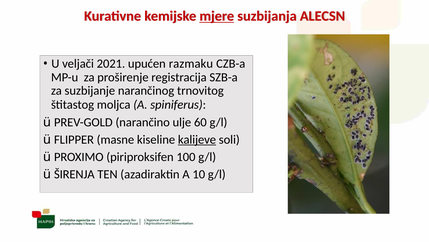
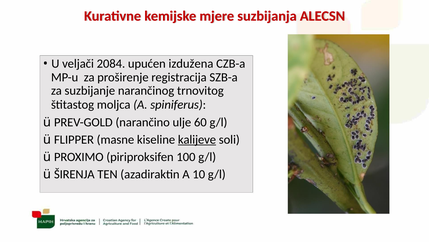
mjere underline: present -> none
2021: 2021 -> 2084
razmaku: razmaku -> izdužena
